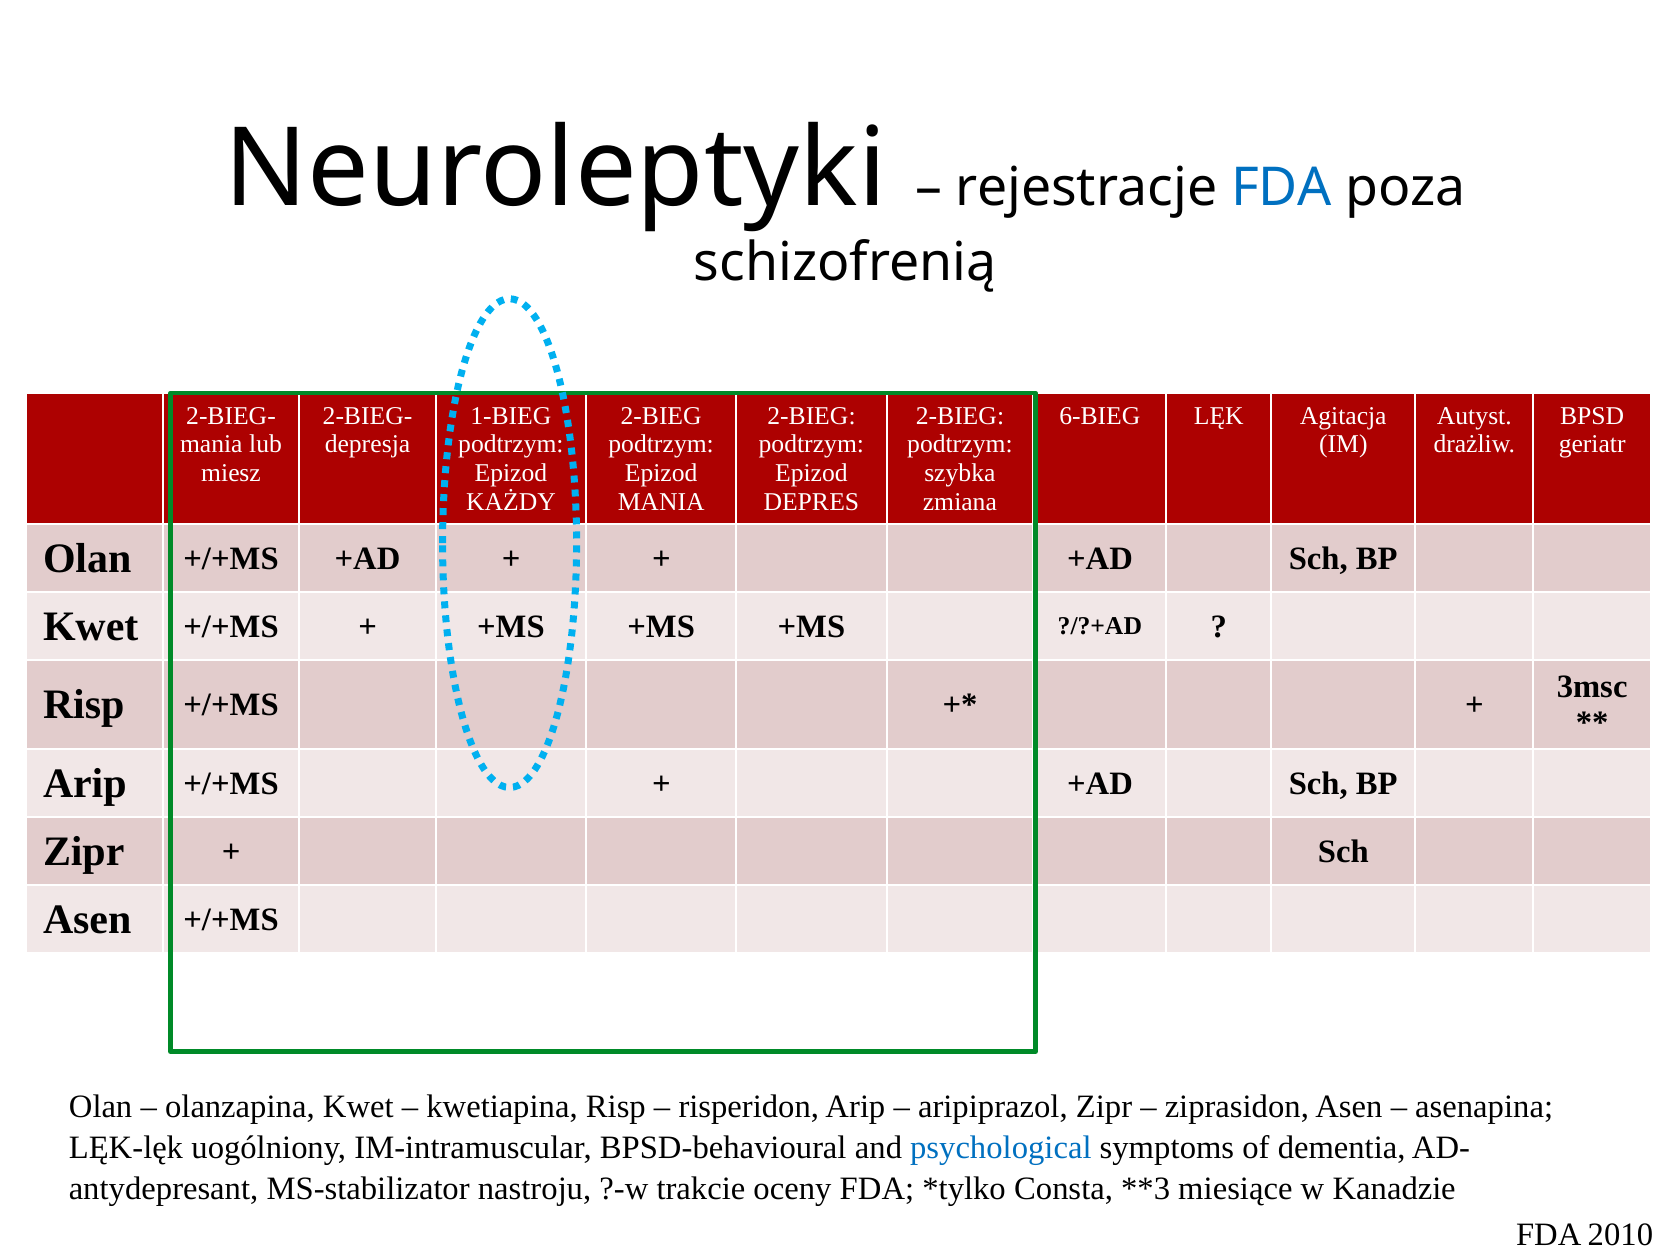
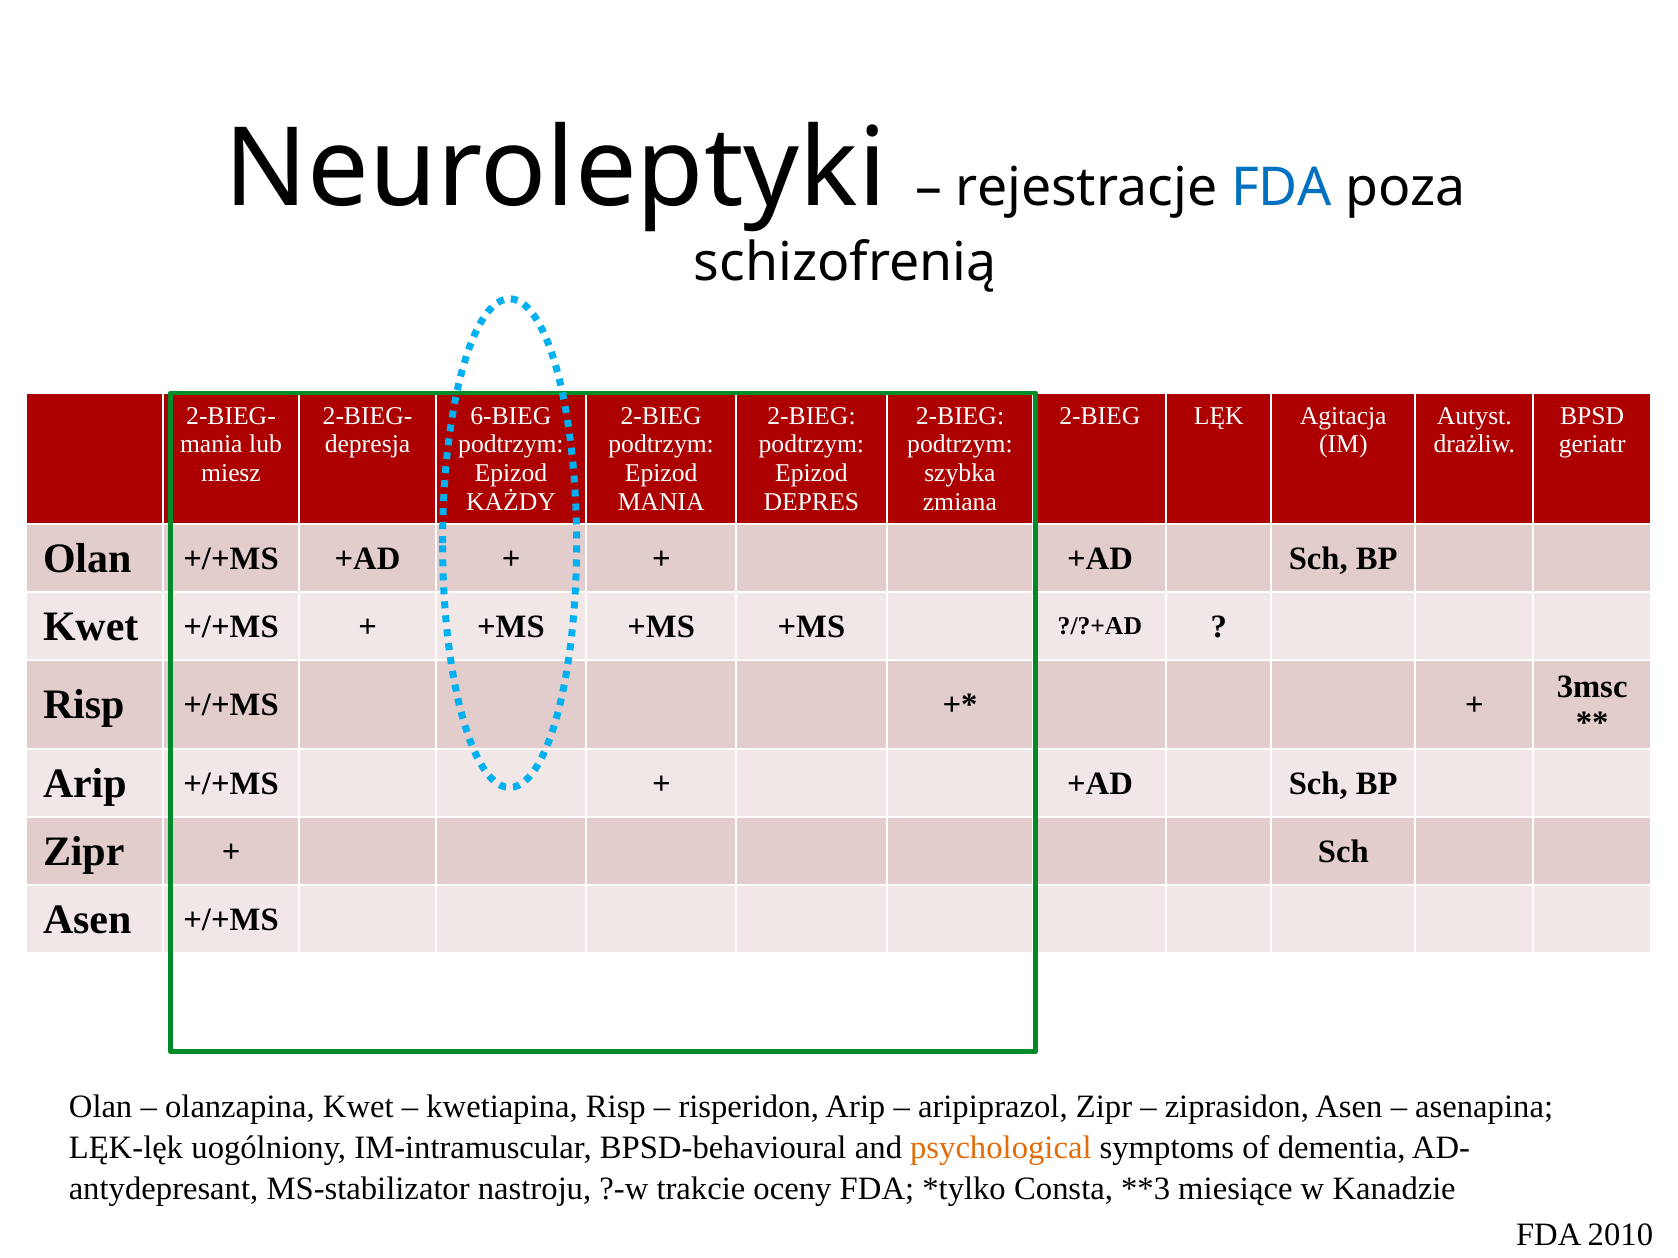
1-BIEG: 1-BIEG -> 6-BIEG
6-BIEG at (1100, 416): 6-BIEG -> 2-BIEG
psychological colour: blue -> orange
